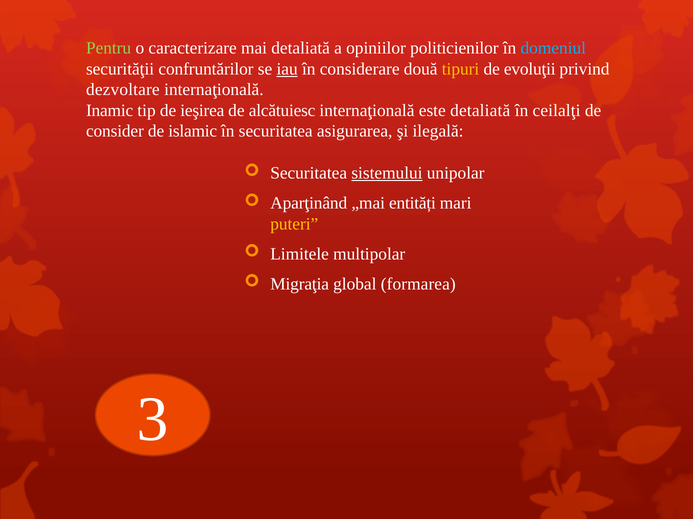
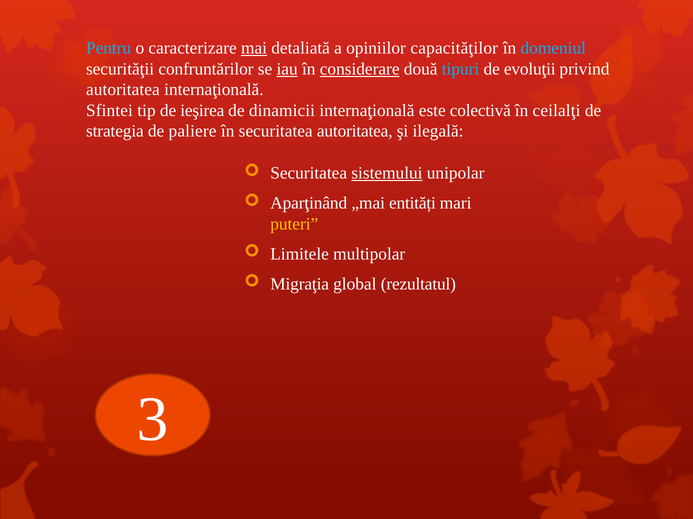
Pentru colour: light green -> light blue
mai underline: none -> present
politicienilor: politicienilor -> capacităţilor
considerare underline: none -> present
tipuri colour: yellow -> light blue
dezvoltare at (123, 90): dezvoltare -> autoritatea
Inamic: Inamic -> Sfintei
alcătuiesc: alcătuiesc -> dinamicii
este detaliată: detaliată -> colectivă
consider: consider -> strategia
islamic: islamic -> paliere
securitatea asigurarea: asigurarea -> autoritatea
formarea: formarea -> rezultatul
